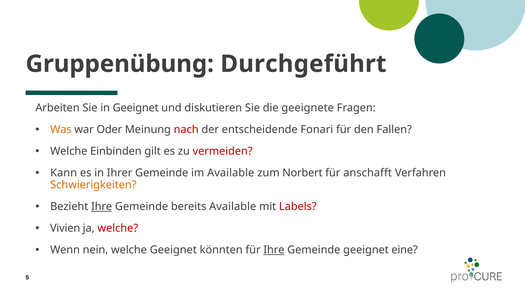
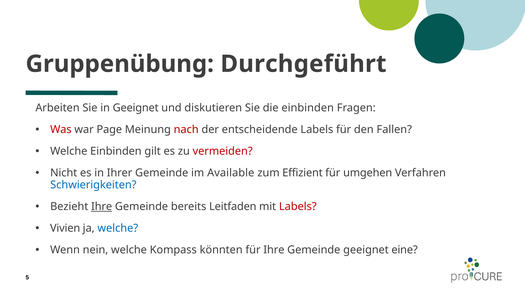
die geeignete: geeignete -> einbinden
Was colour: orange -> red
Oder: Oder -> Page
entscheidende Fonari: Fonari -> Labels
Kann: Kann -> Nicht
Norbert: Norbert -> Effizient
anschafft: anschafft -> umgehen
Schwierigkeiten colour: orange -> blue
bereits Available: Available -> Leitfaden
welche at (118, 228) colour: red -> blue
welche Geeignet: Geeignet -> Kompass
Ihre at (274, 249) underline: present -> none
